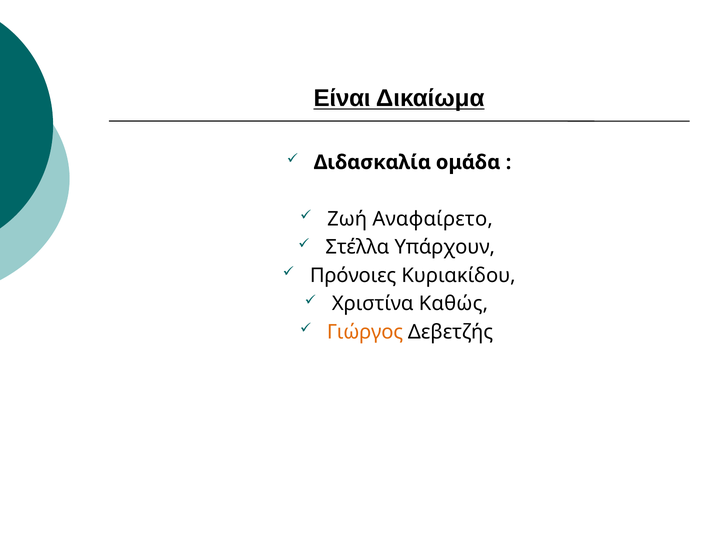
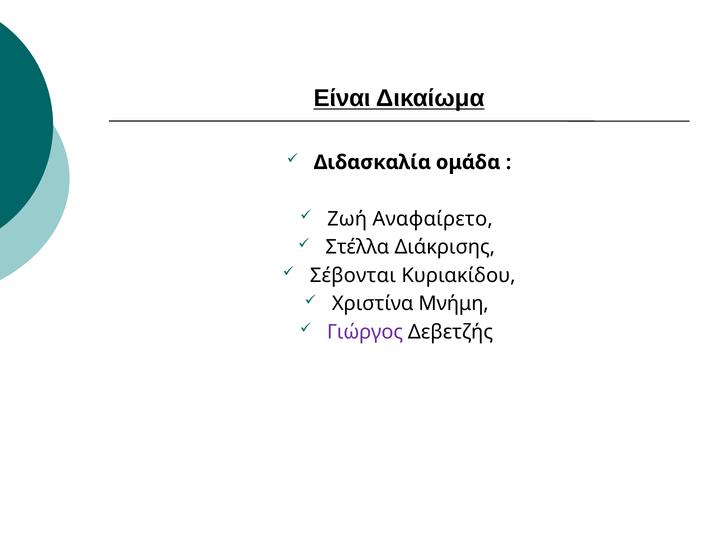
Υπάρχουν: Υπάρχουν -> Διάκρισης
Πρόνοιες: Πρόνοιες -> Σέβονται
Καθώς: Καθώς -> Μνήμη
Γιώργος colour: orange -> purple
